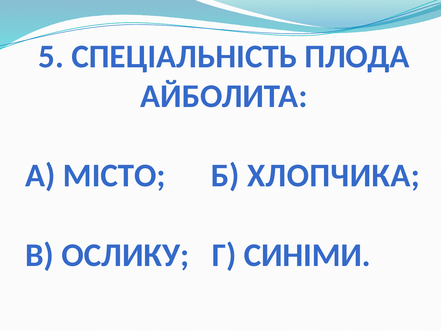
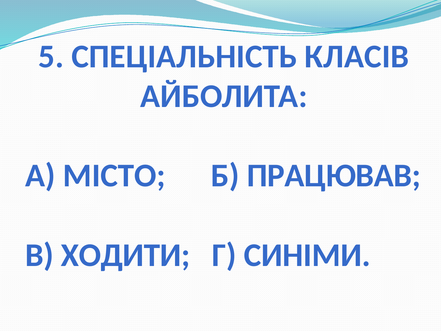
ПЛОДА: ПЛОДА -> КЛАСІВ
ХЛОПЧИКА: ХЛОПЧИКА -> ПРАЦЮВАВ
ОСЛИКУ: ОСЛИКУ -> ХОДИТИ
